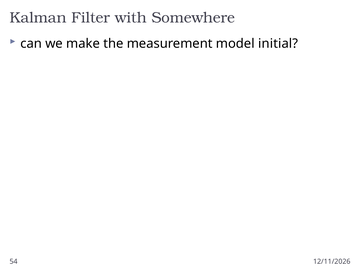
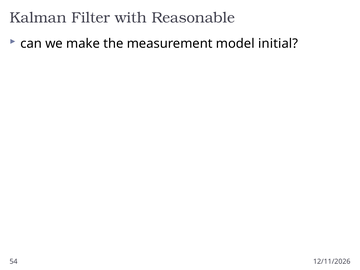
Somewhere: Somewhere -> Reasonable
